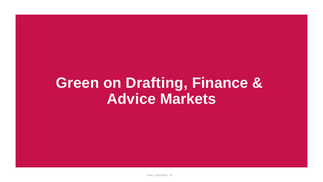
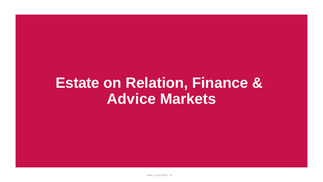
Green: Green -> Estate
Drafting: Drafting -> Relation
